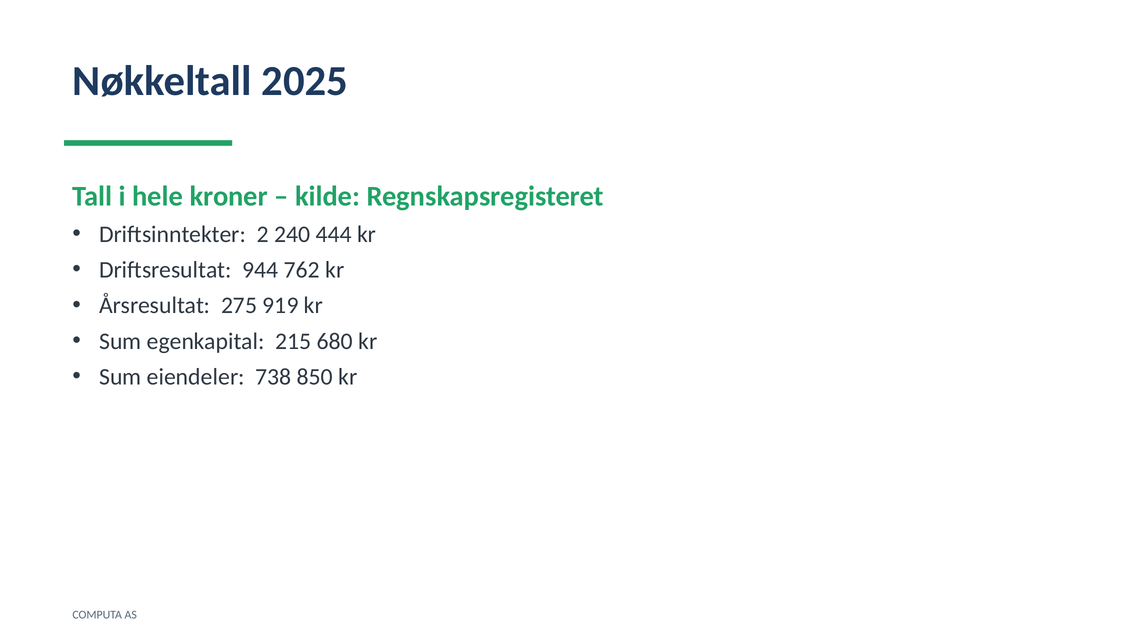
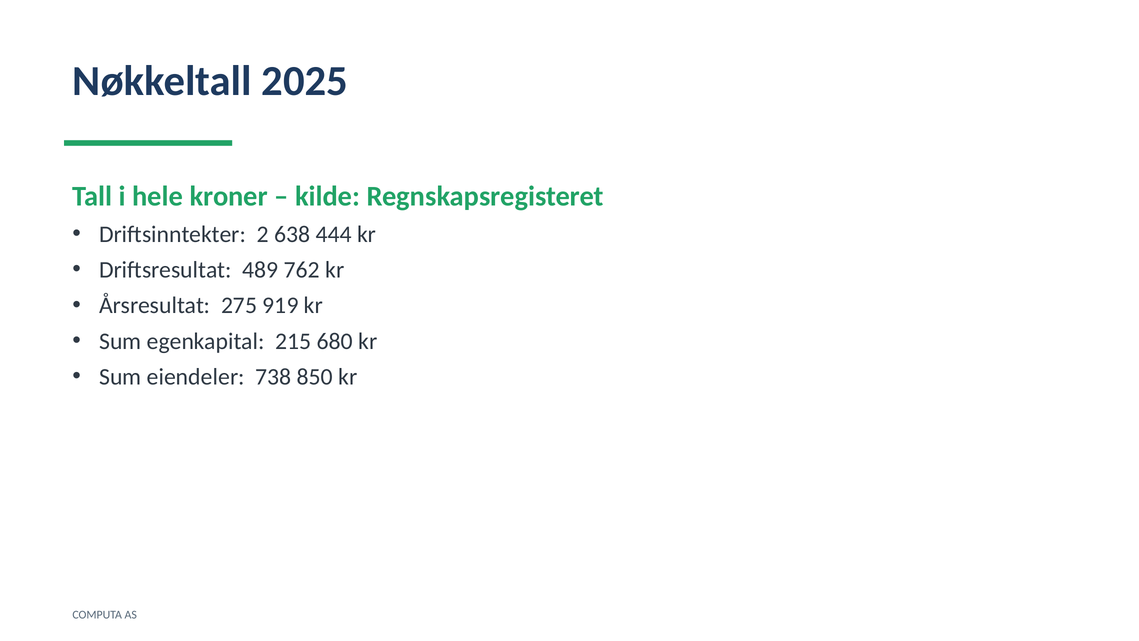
240: 240 -> 638
944: 944 -> 489
